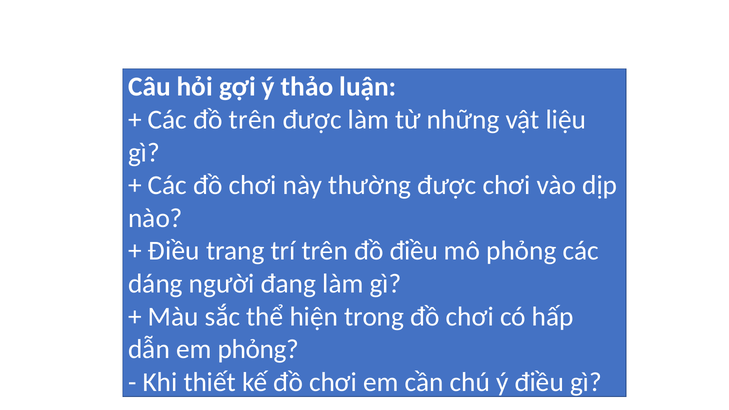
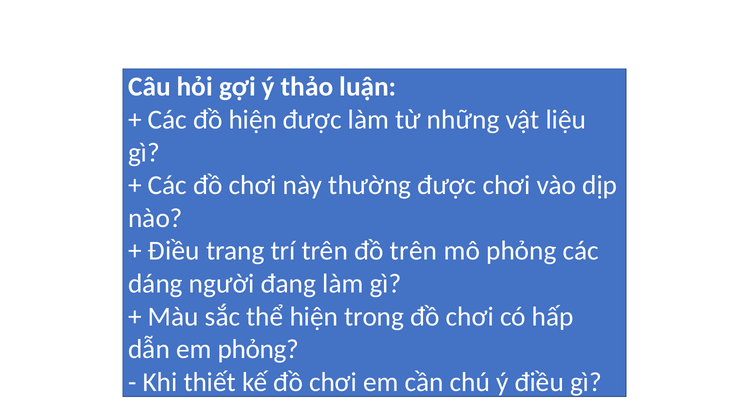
đồ trên: trên -> hiện
đồ điều: điều -> trên
